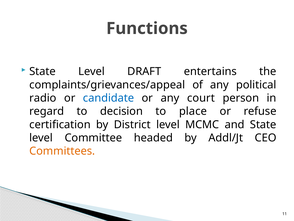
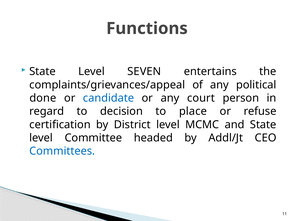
DRAFT: DRAFT -> SEVEN
radio: radio -> done
Committees colour: orange -> blue
